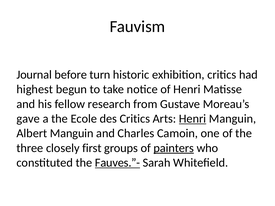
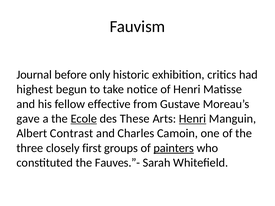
turn: turn -> only
research: research -> effective
Ecole underline: none -> present
des Critics: Critics -> These
Albert Manguin: Manguin -> Contrast
Fauves.”- underline: present -> none
